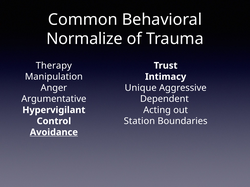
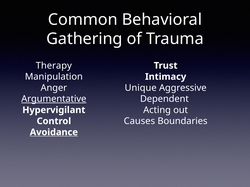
Normalize: Normalize -> Gathering
Argumentative underline: none -> present
Station: Station -> Causes
